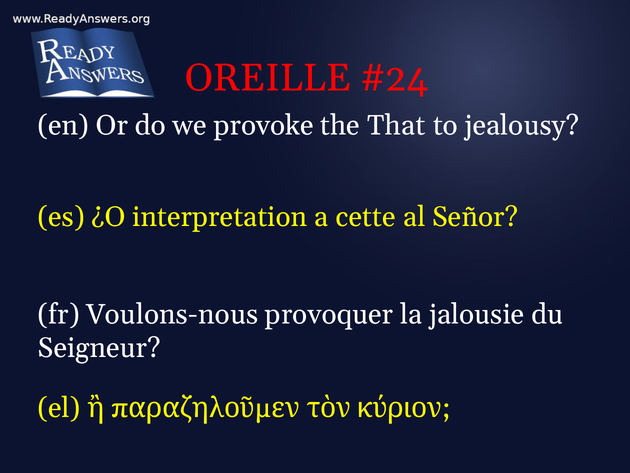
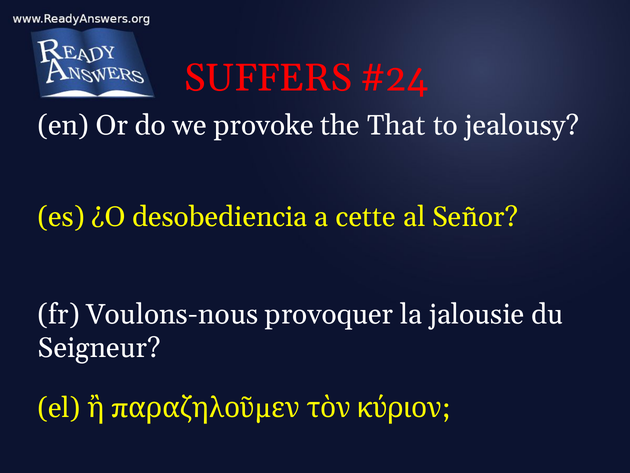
OREILLE: OREILLE -> SUFFERS
interpretation: interpretation -> desobediencia
